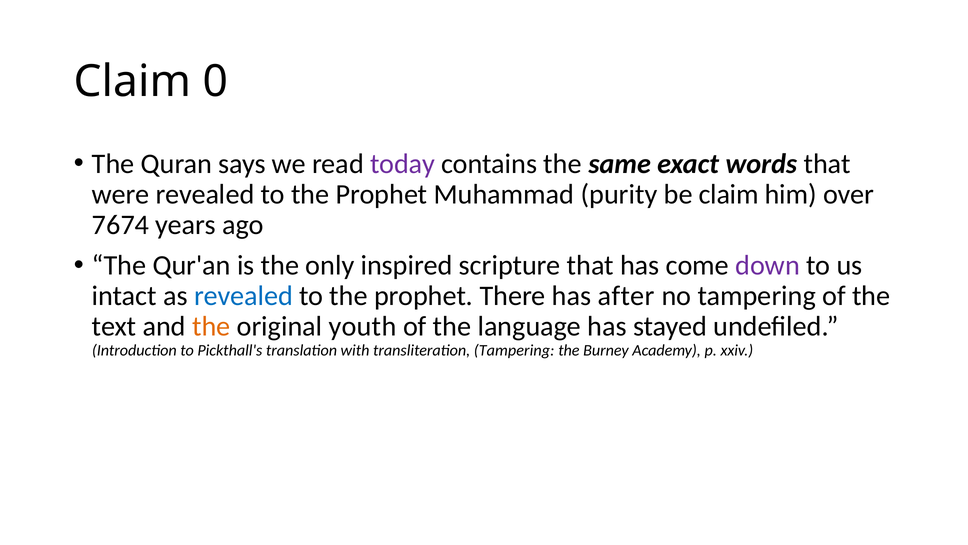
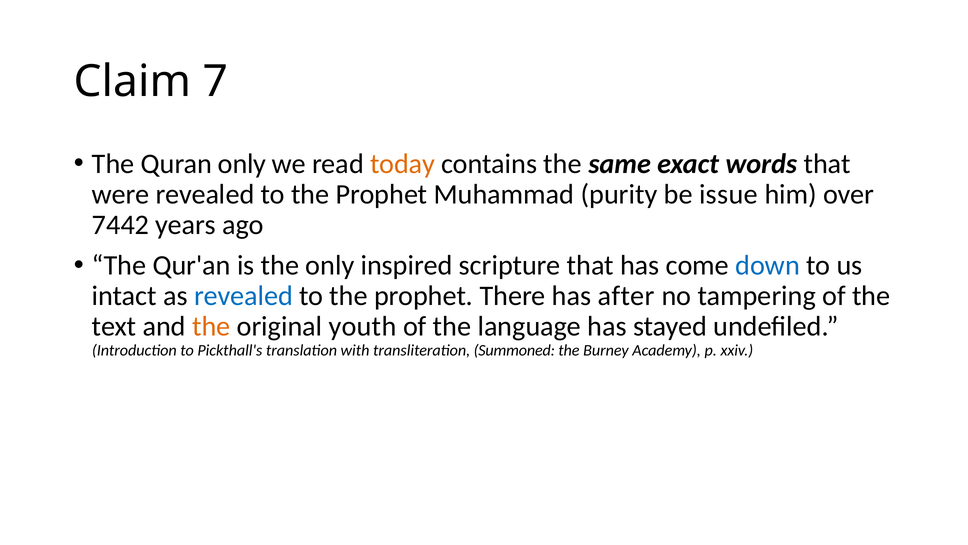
0: 0 -> 7
Quran says: says -> only
today colour: purple -> orange
be claim: claim -> issue
7674: 7674 -> 7442
down colour: purple -> blue
transliteration Tampering: Tampering -> Summoned
